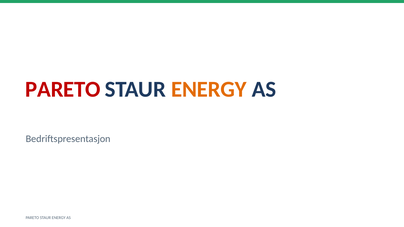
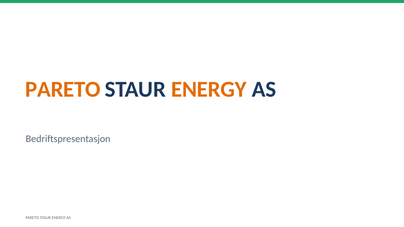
PARETO at (63, 90) colour: red -> orange
